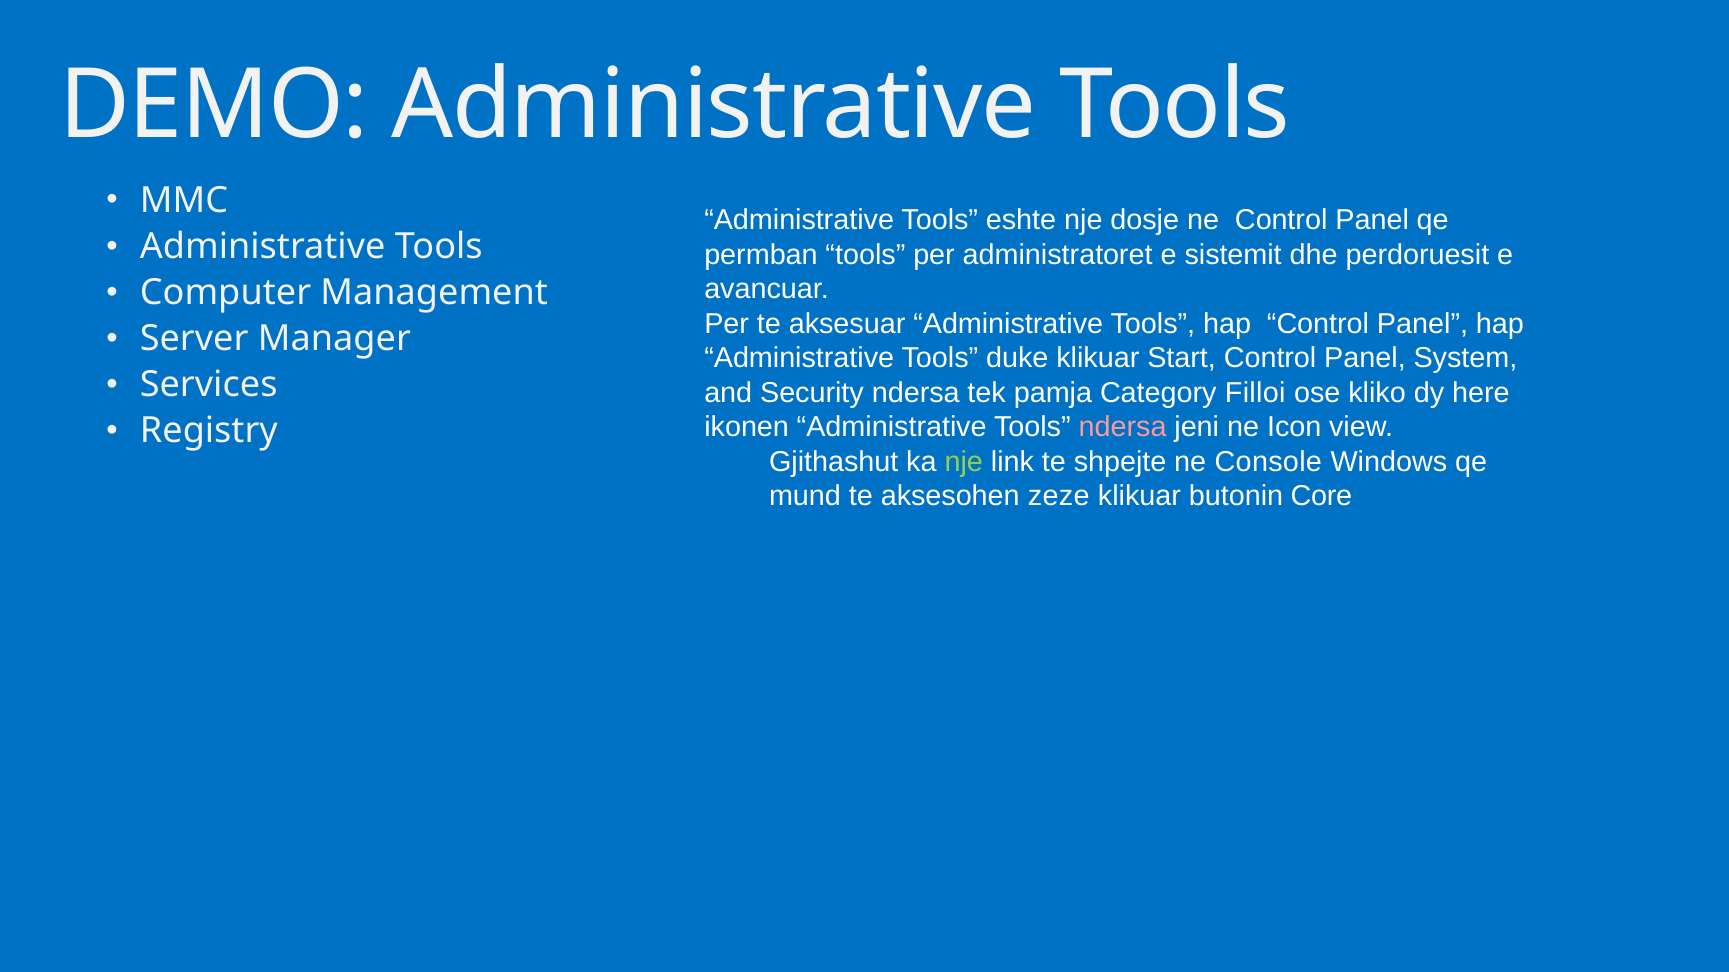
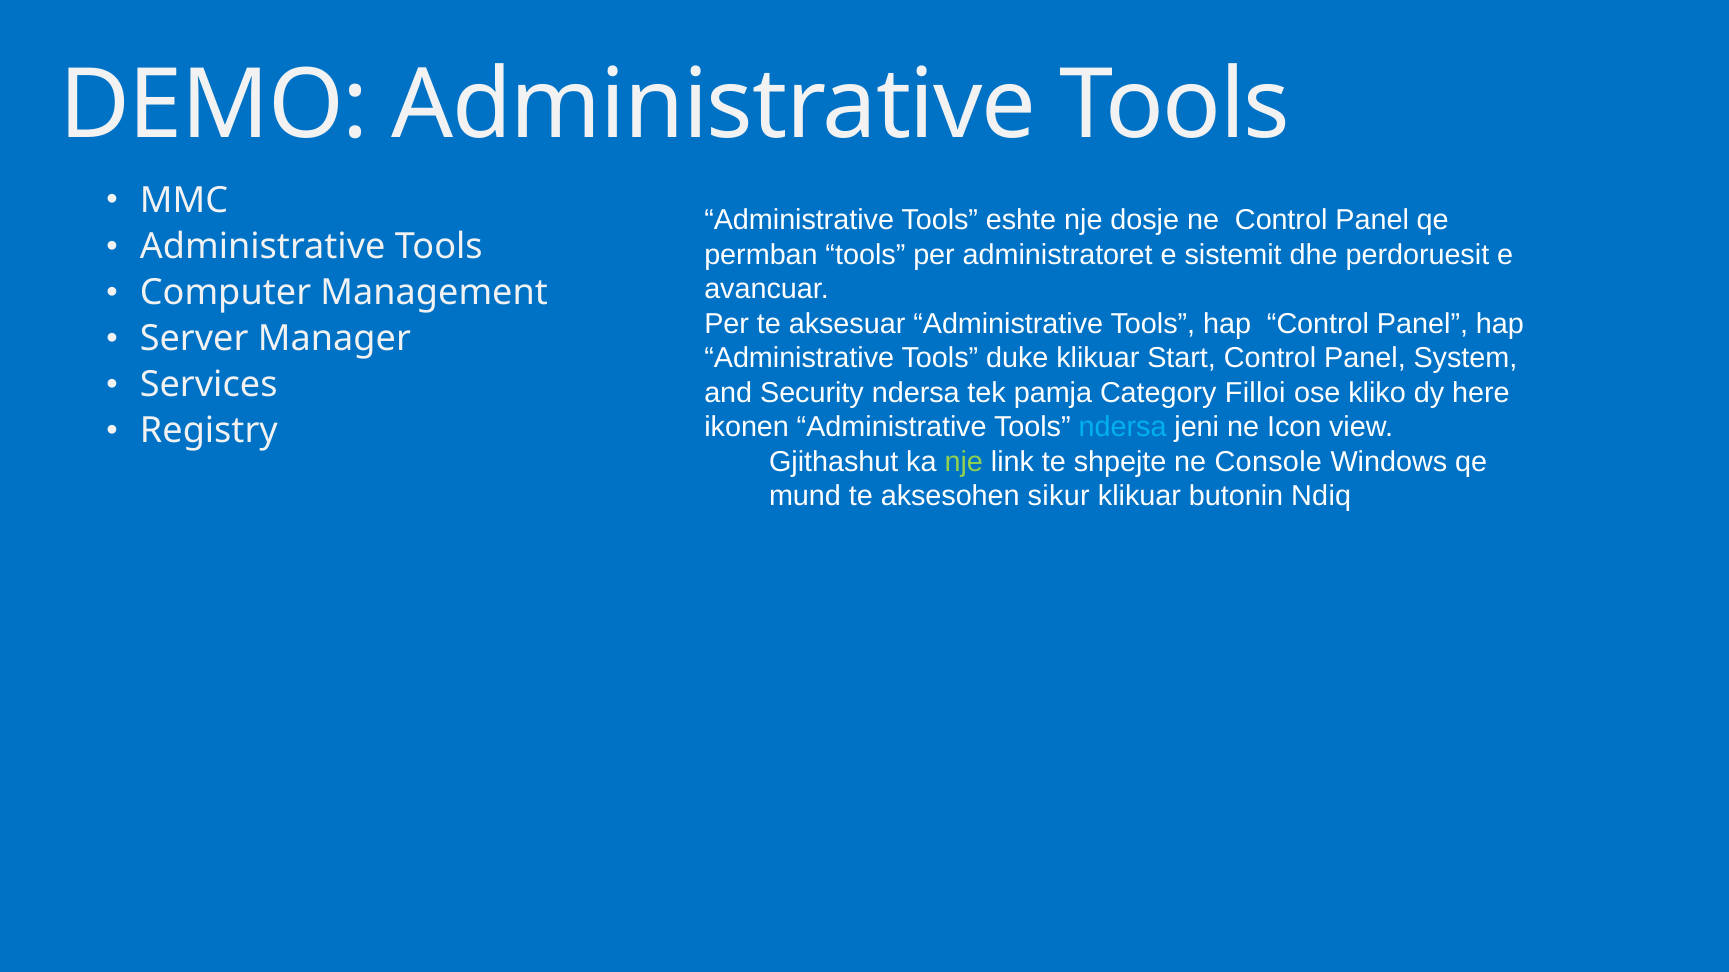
ndersa at (1123, 428) colour: pink -> light blue
zeze: zeze -> sikur
Core: Core -> Ndiq
